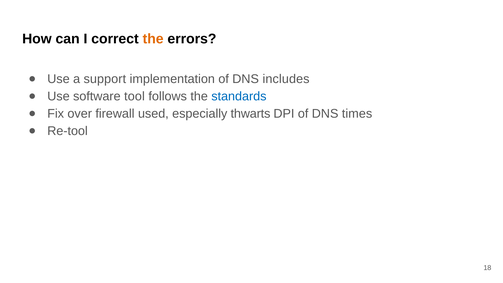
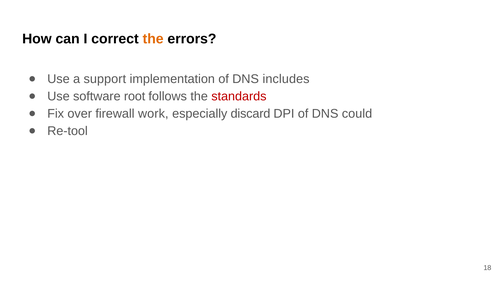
tool: tool -> root
standards colour: blue -> red
used: used -> work
thwarts: thwarts -> discard
times: times -> could
